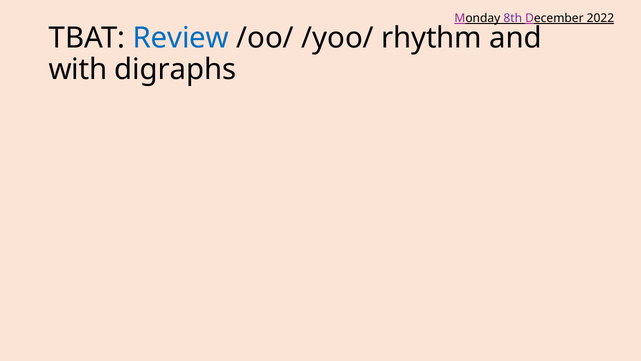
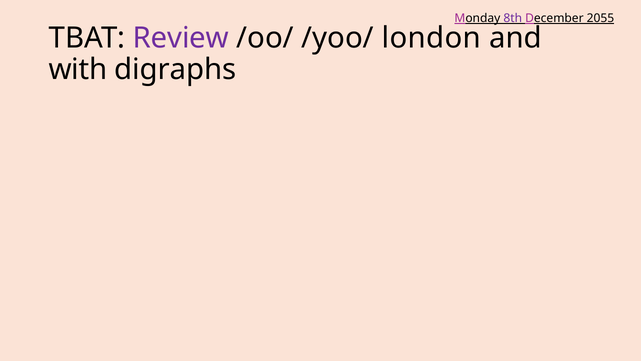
2022: 2022 -> 2055
Review colour: blue -> purple
rhythm: rhythm -> london
